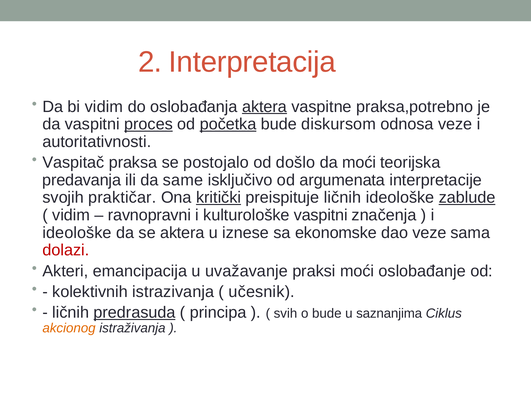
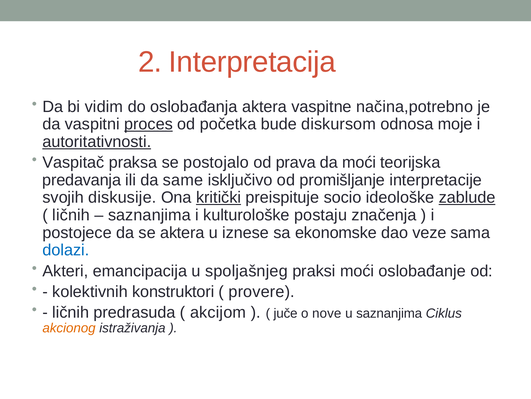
aktera at (265, 106) underline: present -> none
praksa,potrebno: praksa,potrebno -> načina,potrebno
početka underline: present -> none
odnosa veze: veze -> moje
autoritativnosti underline: none -> present
došlo: došlo -> prava
argumenata: argumenata -> promišljanje
praktičar: praktičar -> diskusije
preispituje ličnih: ličnih -> socio
vidim at (71, 215): vidim -> ličnih
ravnopravni at (149, 215): ravnopravni -> saznanjima
kulturološke vaspitni: vaspitni -> postaju
ideološke at (77, 232): ideološke -> postojece
dolazi colour: red -> blue
uvažavanje: uvažavanje -> spoljašnjeg
istrazivanja: istrazivanja -> konstruktori
učesnik: učesnik -> provere
predrasuda underline: present -> none
principa: principa -> akcijom
svih: svih -> juče
o bude: bude -> nove
